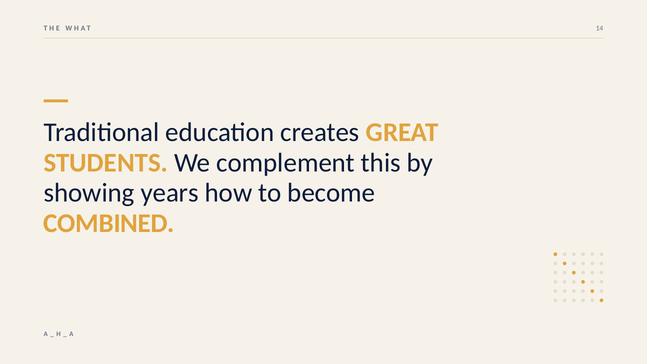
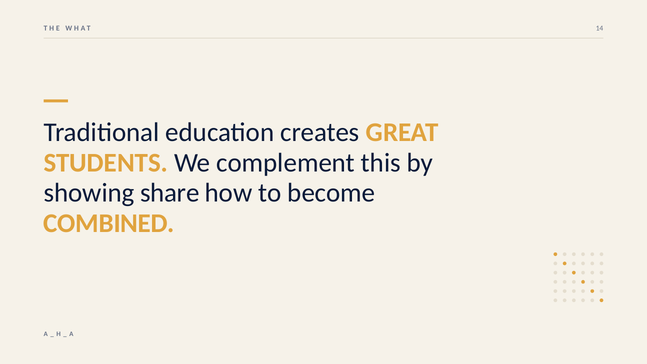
years: years -> share
